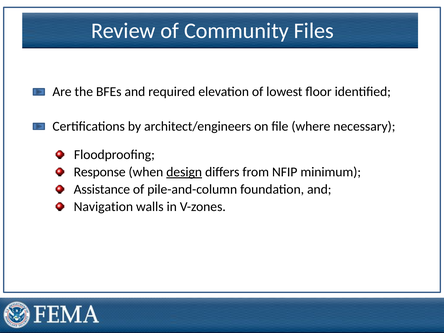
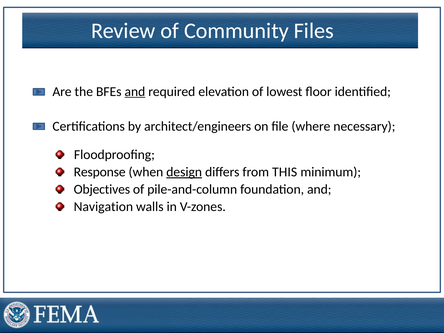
and at (135, 92) underline: none -> present
NFIP: NFIP -> THIS
Assistance: Assistance -> Objectives
